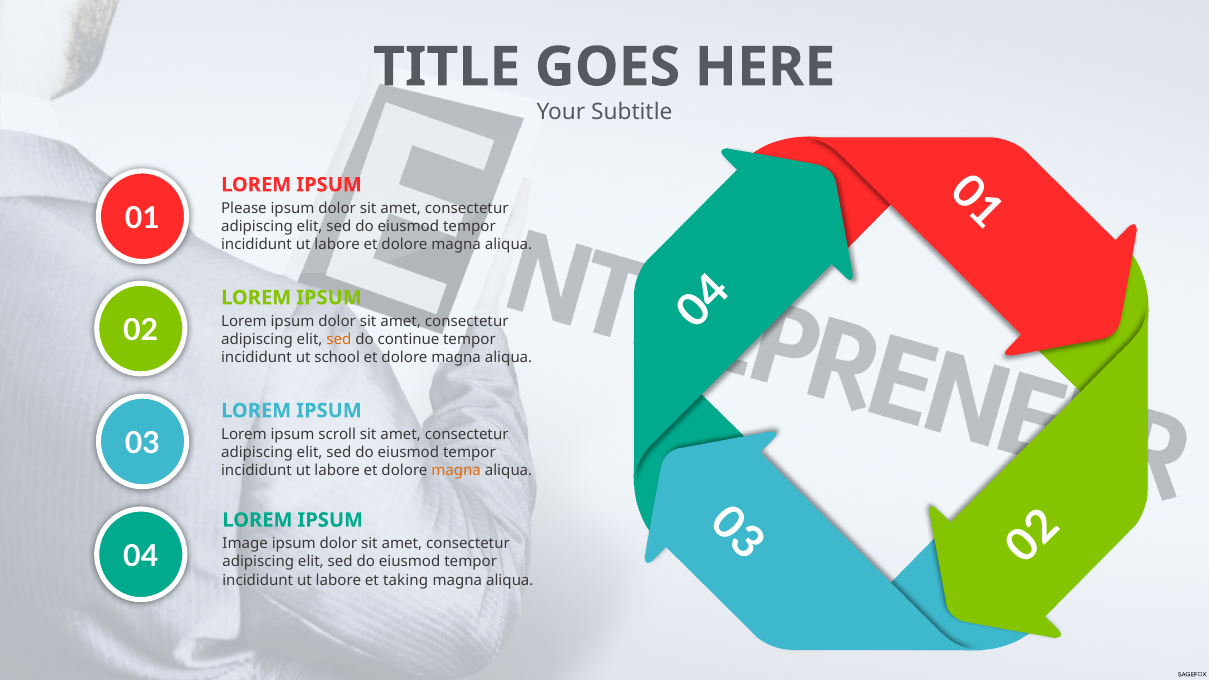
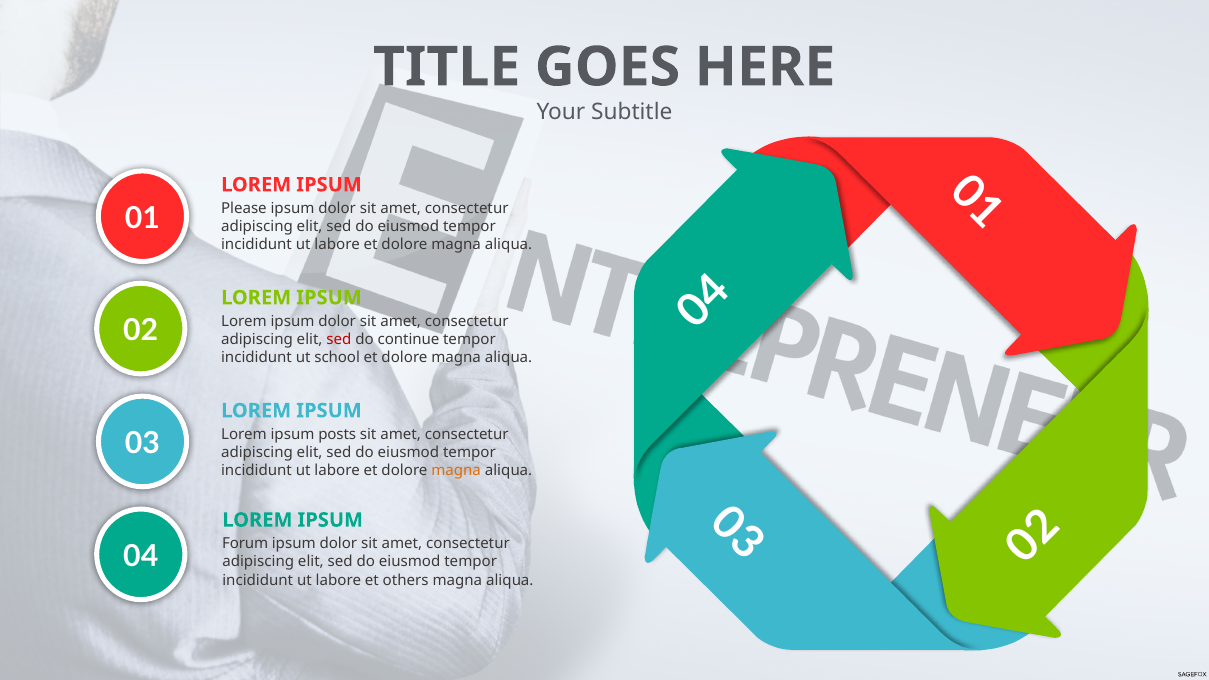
sed at (339, 340) colour: orange -> red
scroll: scroll -> posts
Image: Image -> Forum
taking: taking -> others
